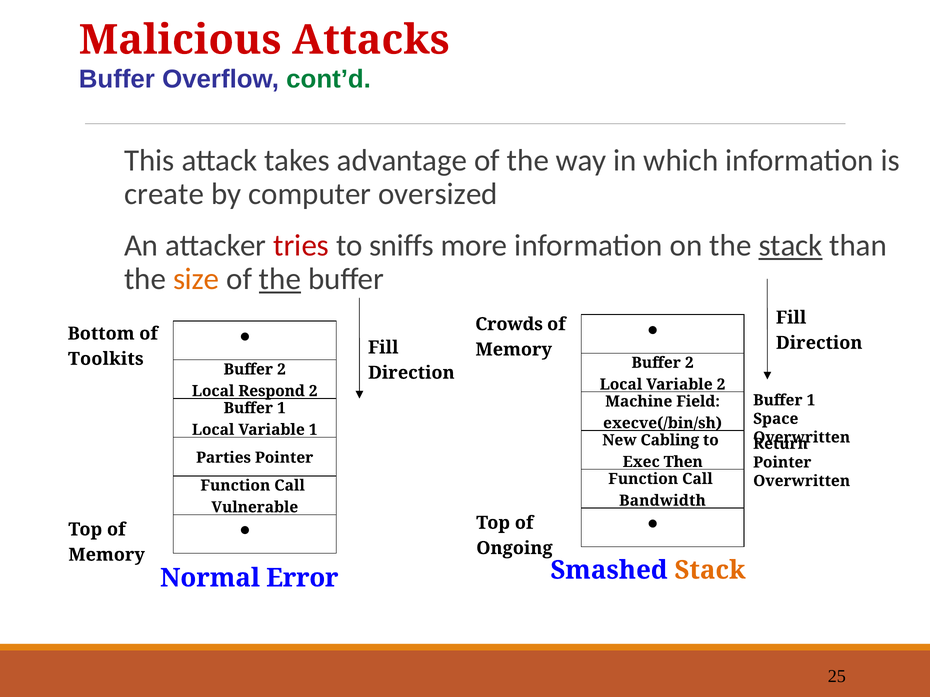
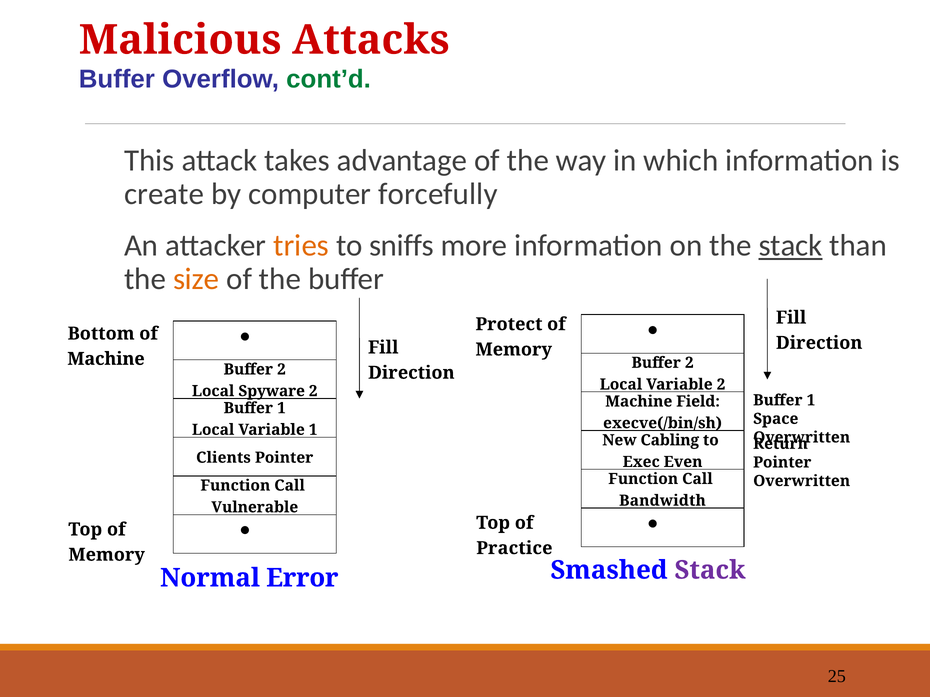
oversized: oversized -> forcefully
tries colour: red -> orange
the at (280, 279) underline: present -> none
Crowds: Crowds -> Protect
Toolkits at (106, 359): Toolkits -> Machine
Respond: Respond -> Spyware
Parties: Parties -> Clients
Then: Then -> Even
Ongoing: Ongoing -> Practice
Stack at (710, 571) colour: orange -> purple
